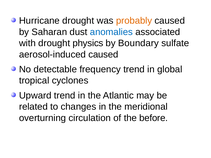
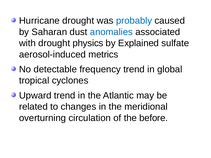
probably colour: orange -> blue
Boundary: Boundary -> Explained
aerosol-induced caused: caused -> metrics
